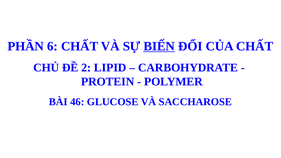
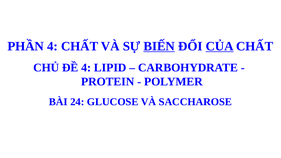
PHẦN 6: 6 -> 4
CỦA underline: none -> present
ĐỀ 2: 2 -> 4
46: 46 -> 24
